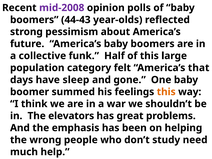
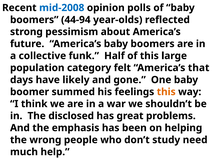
mid-2008 colour: purple -> blue
44-43: 44-43 -> 44-94
sleep: sleep -> likely
elevators: elevators -> disclosed
